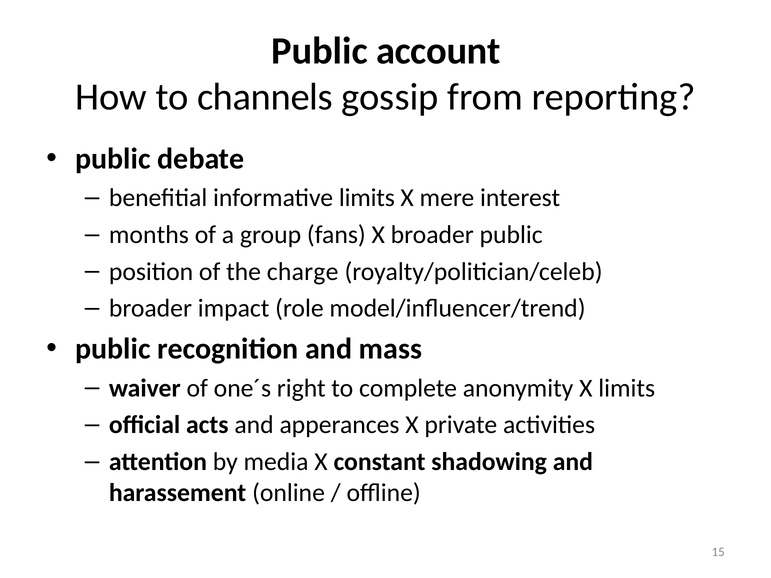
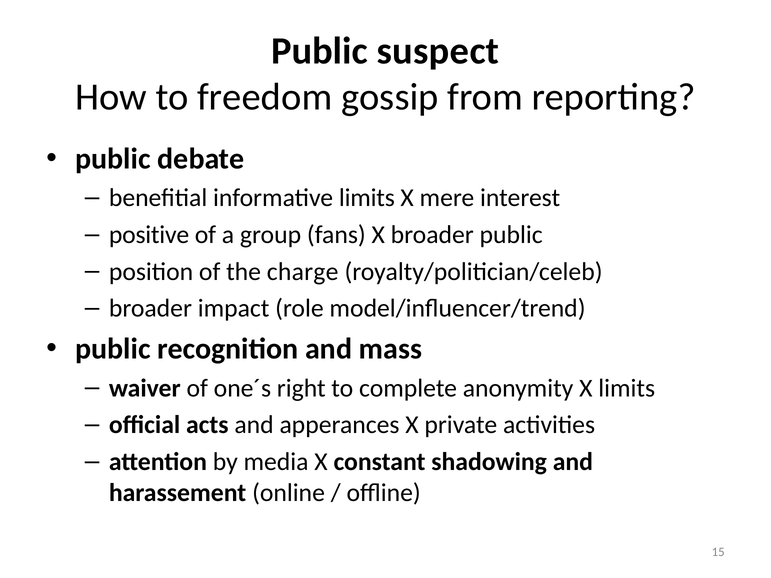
account: account -> suspect
channels: channels -> freedom
months: months -> positive
